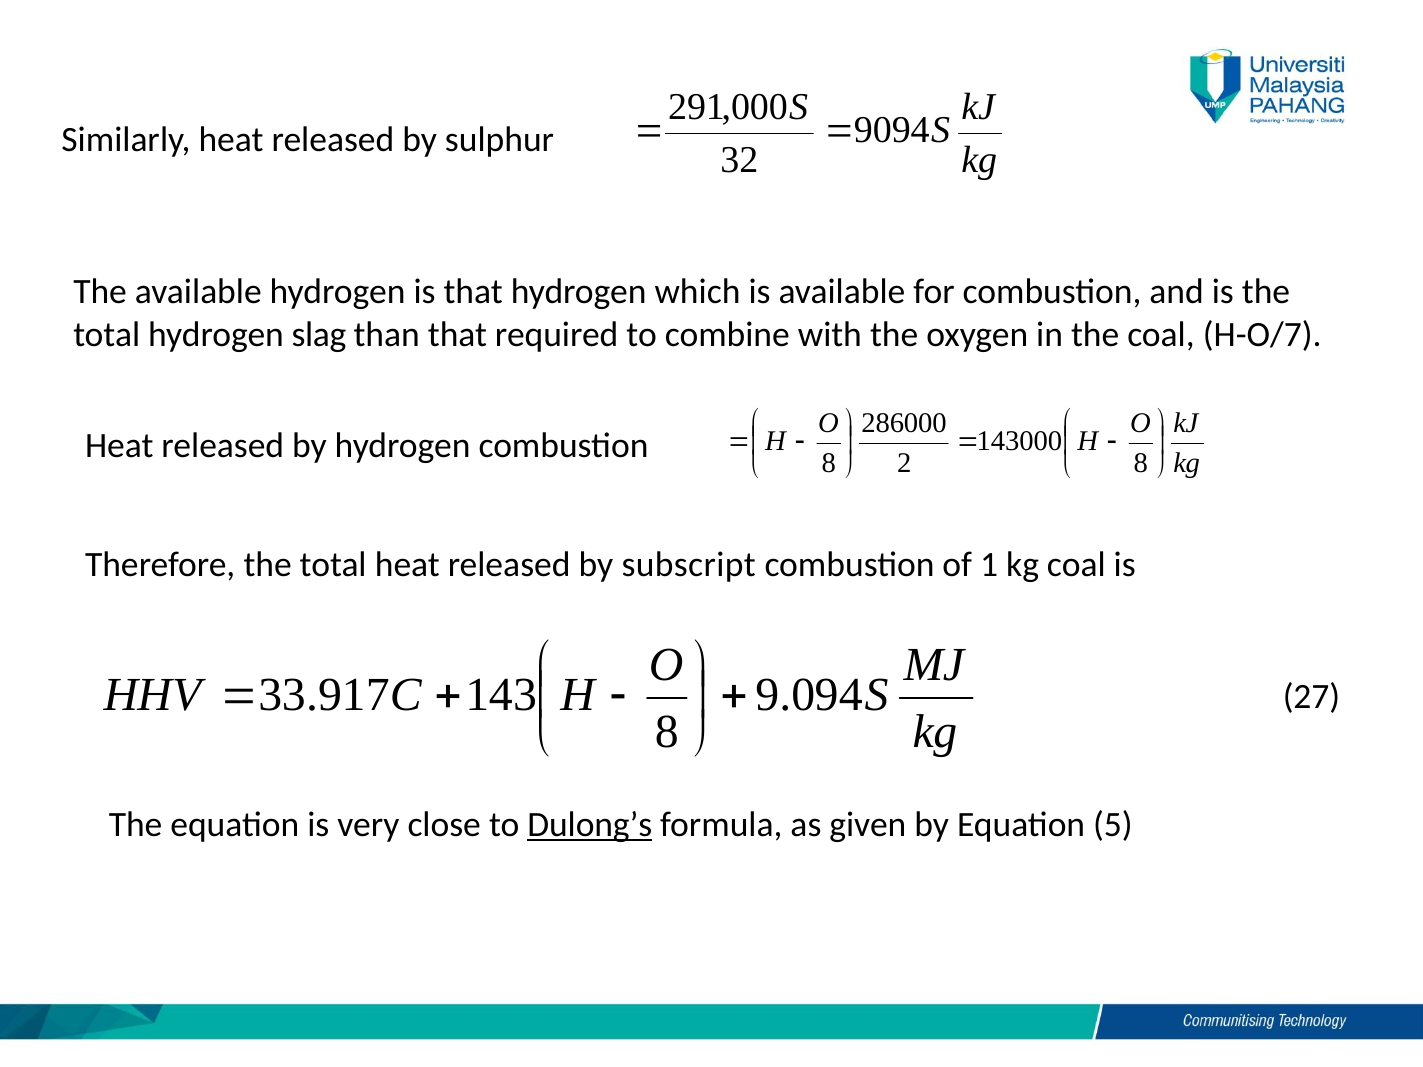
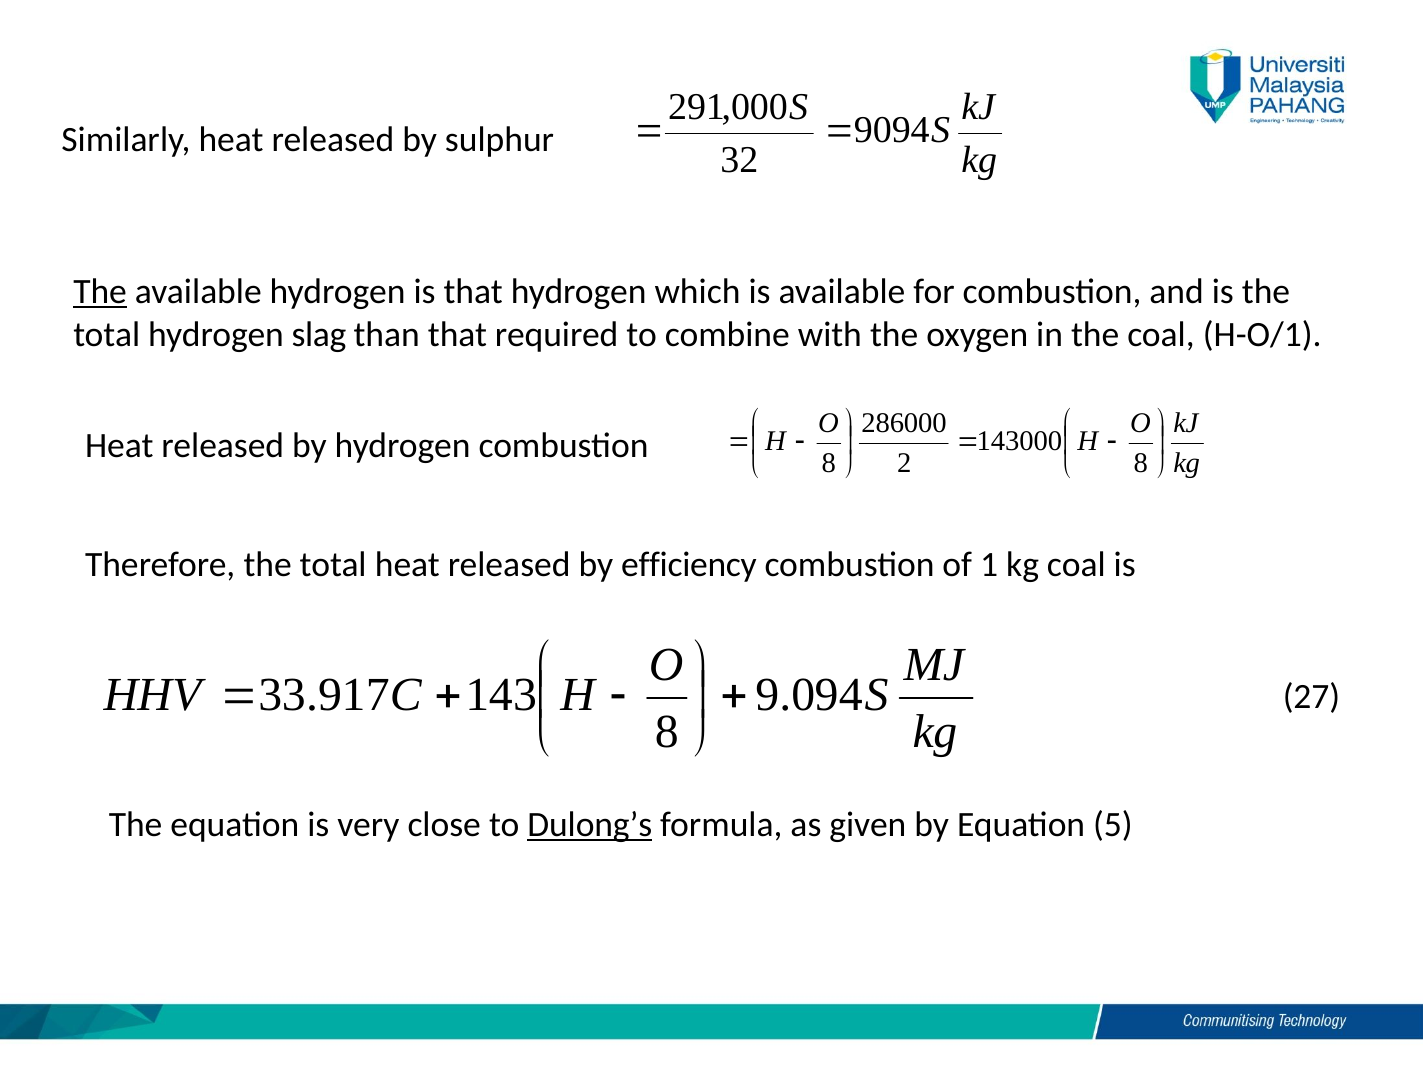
The at (100, 292) underline: none -> present
H-O/7: H-O/7 -> H-O/1
subscript: subscript -> efficiency
